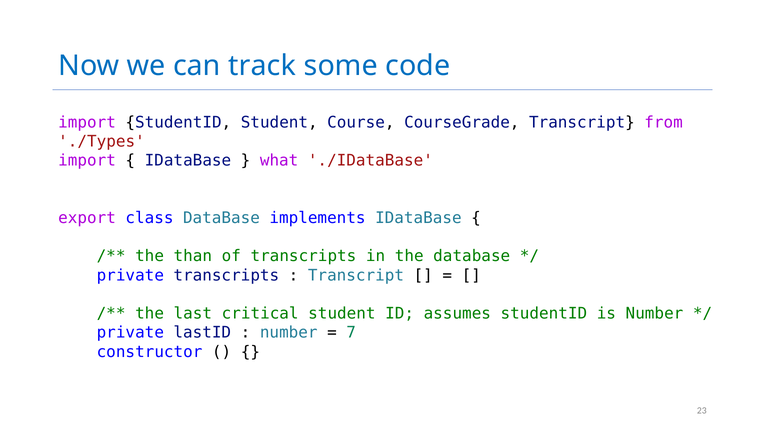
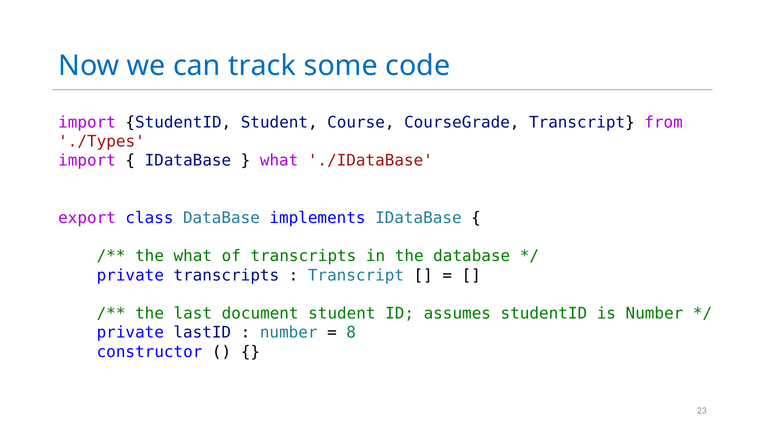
the than: than -> what
critical: critical -> document
7: 7 -> 8
